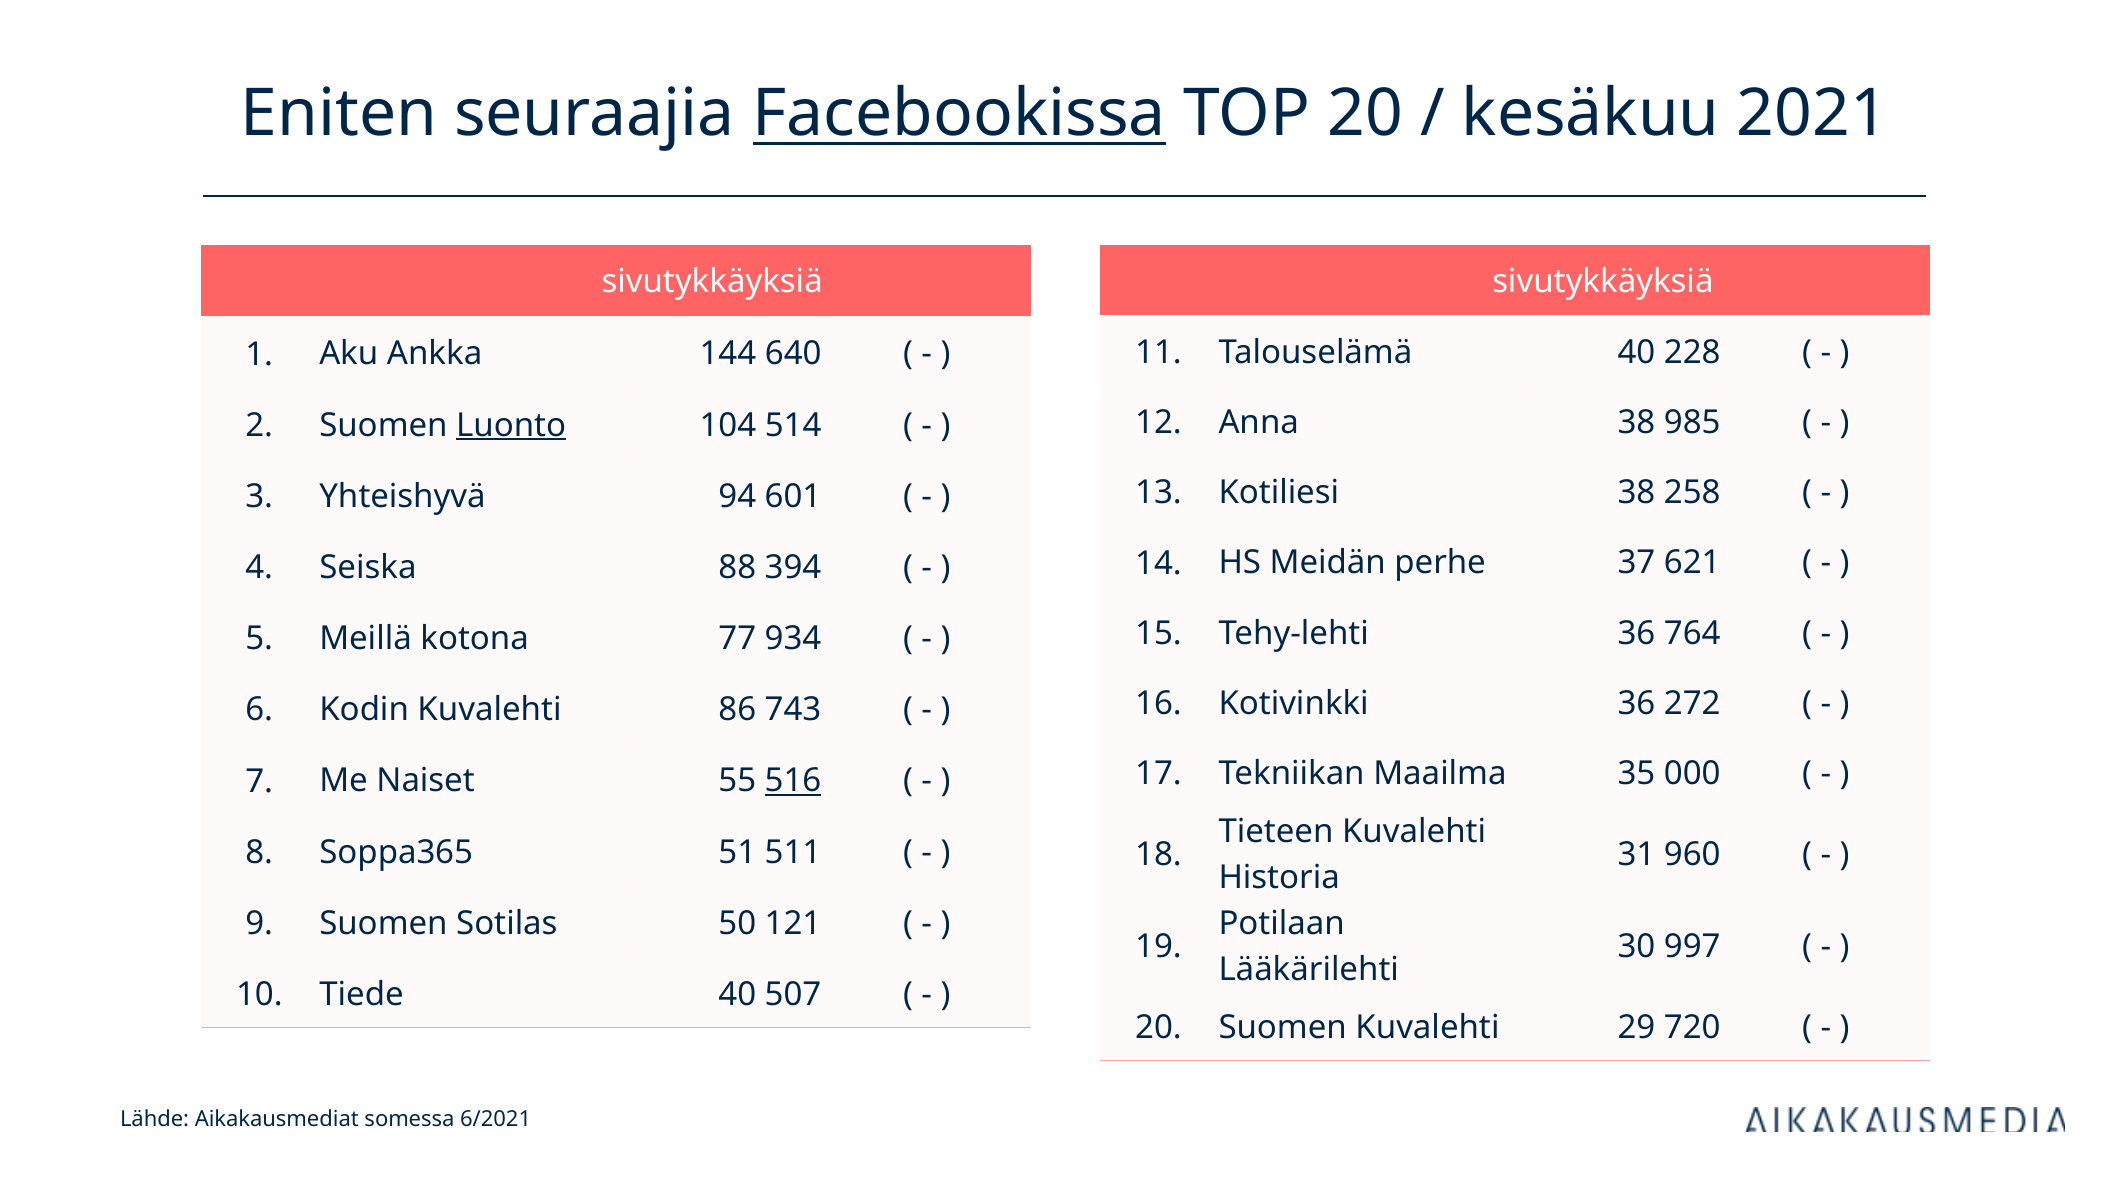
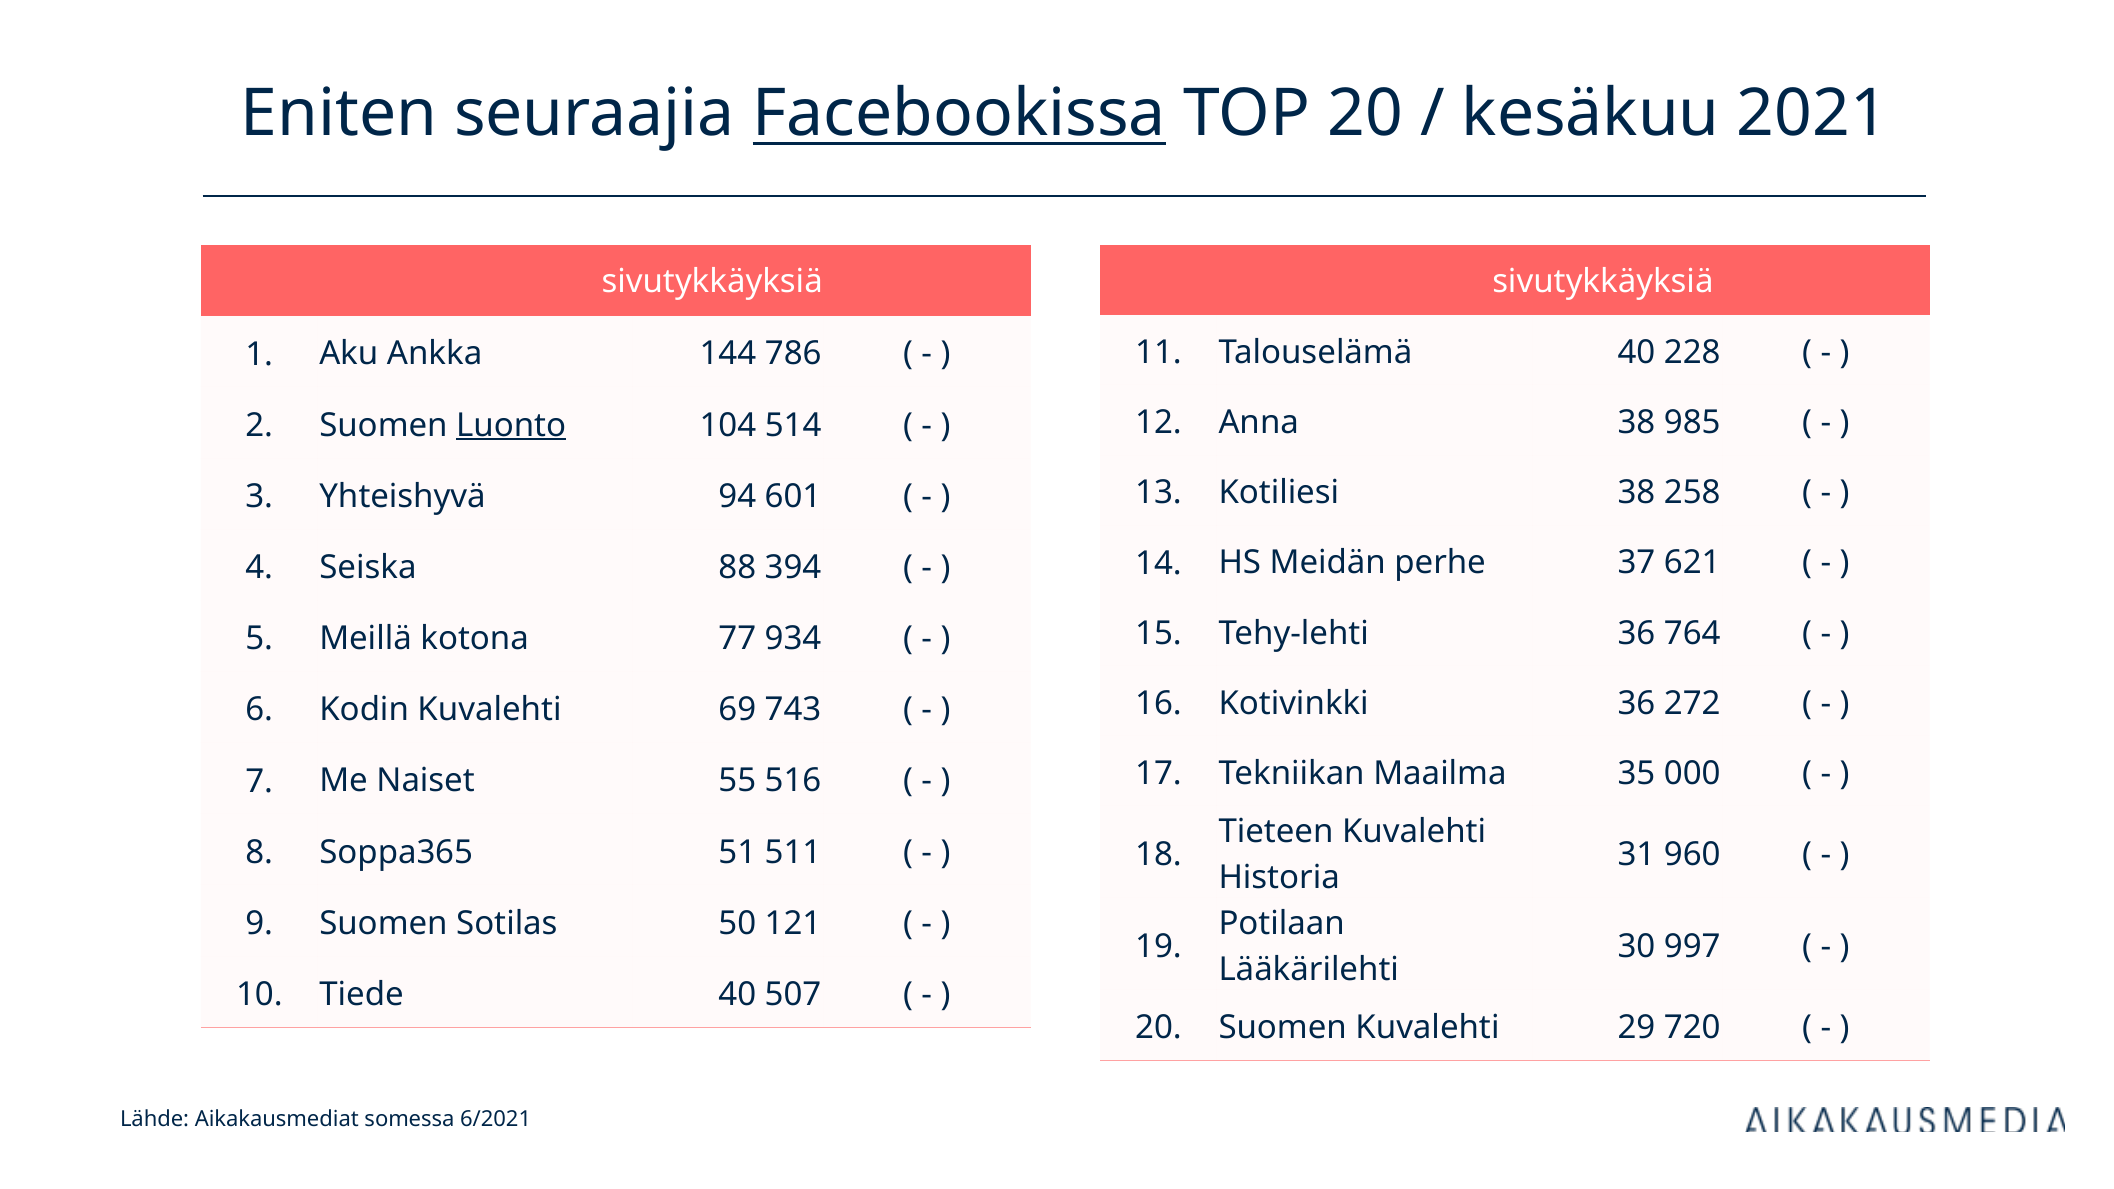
640: 640 -> 786
86: 86 -> 69
516 underline: present -> none
